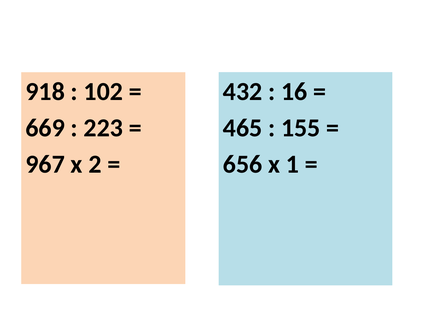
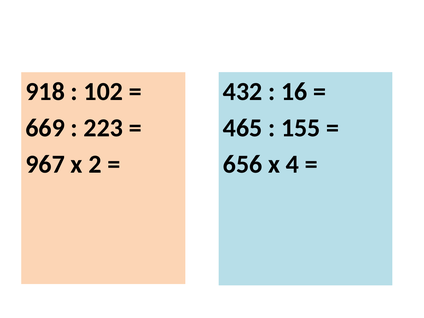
1: 1 -> 4
